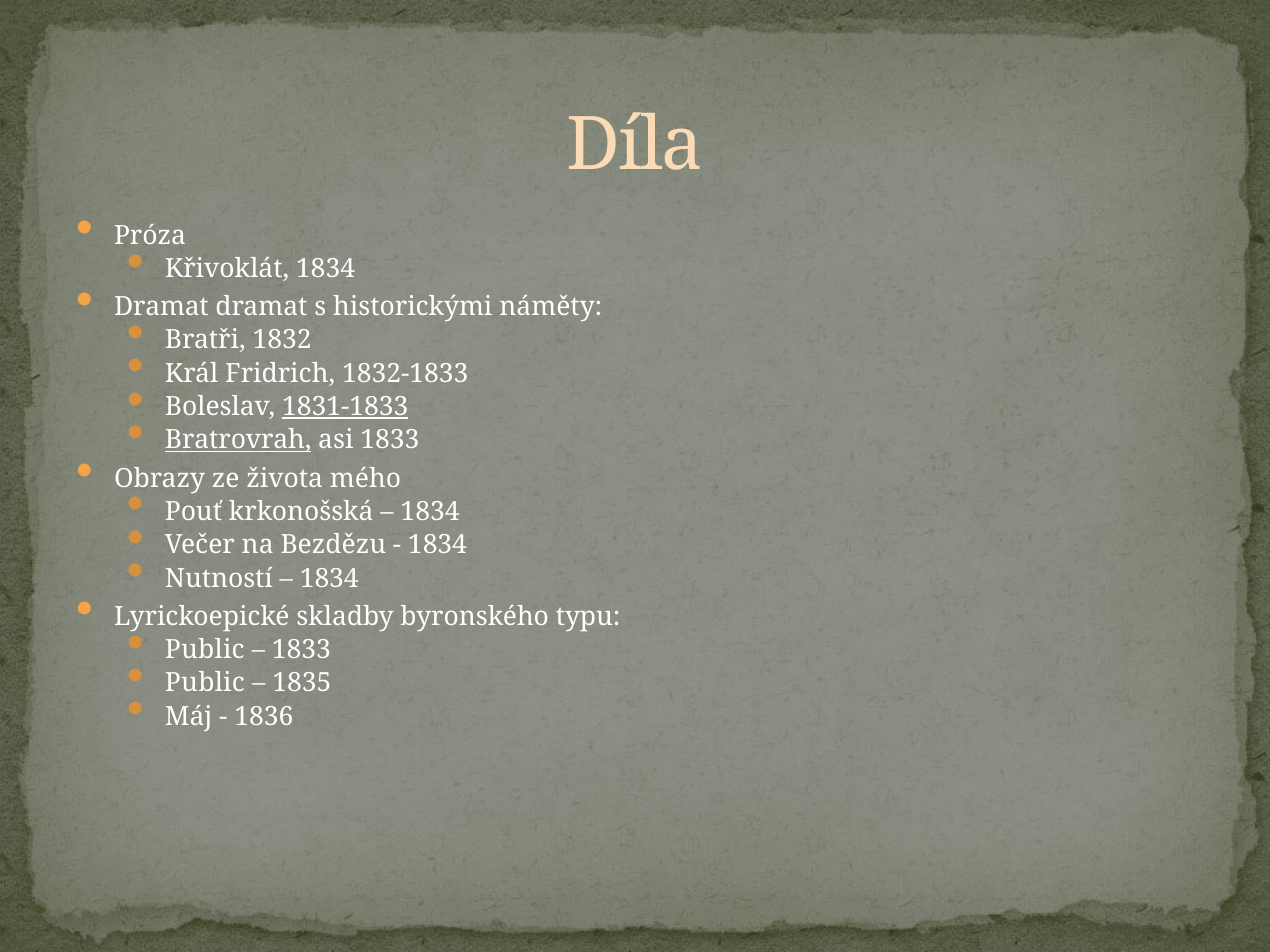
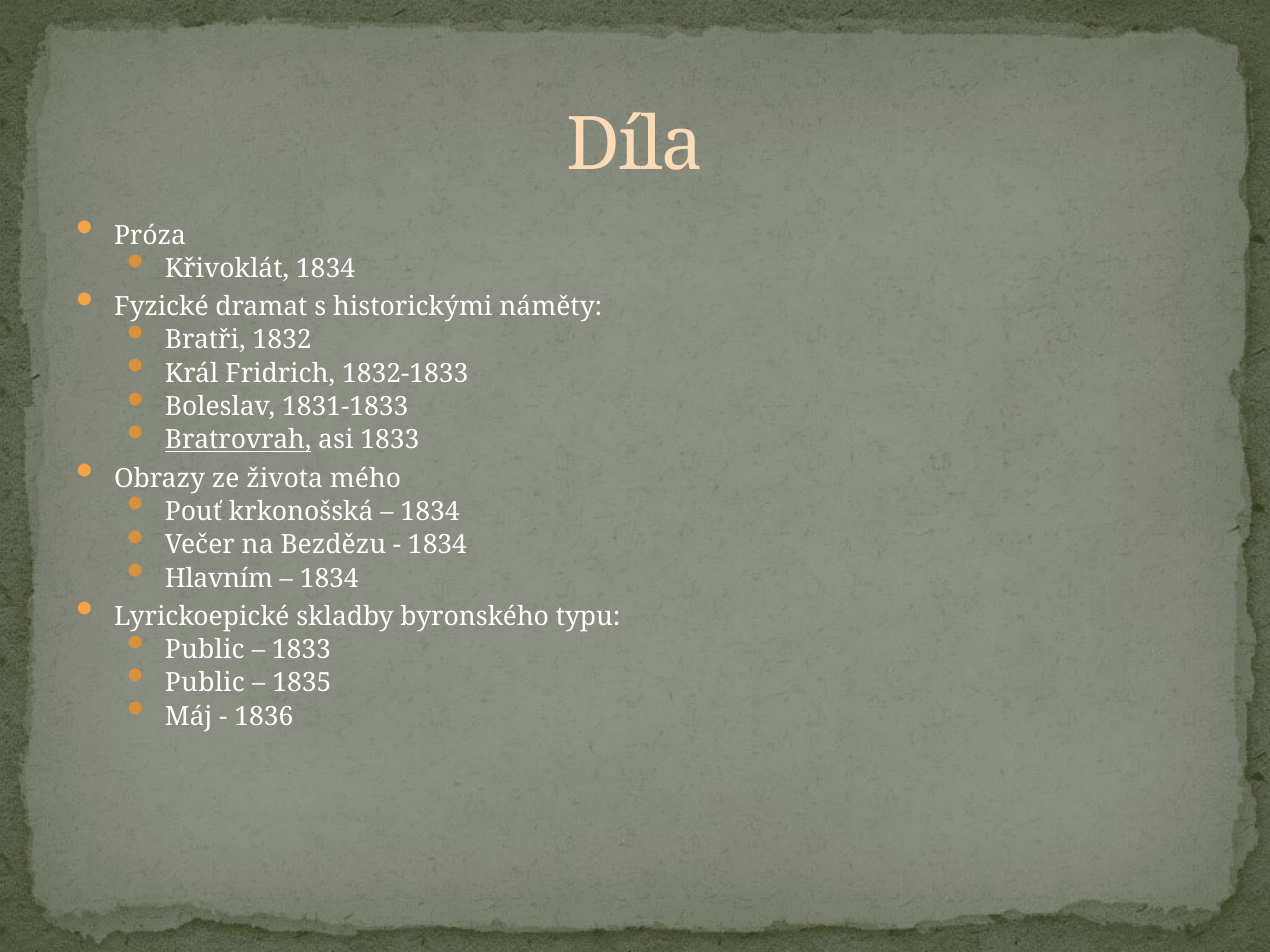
Dramat at (161, 307): Dramat -> Fyzické
1831-1833 underline: present -> none
Nutností: Nutností -> Hlavním
